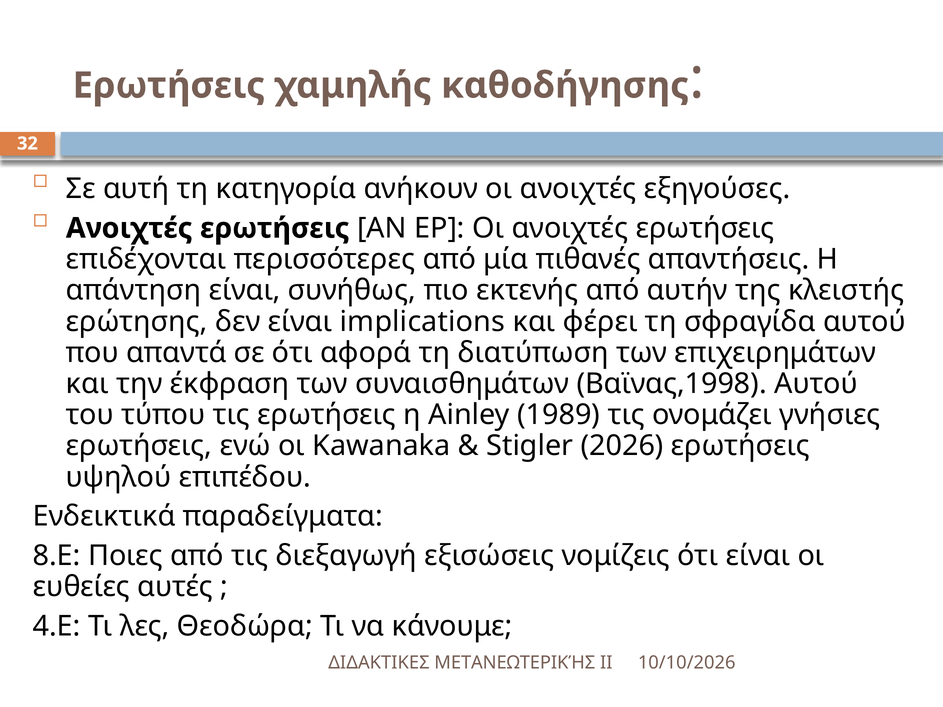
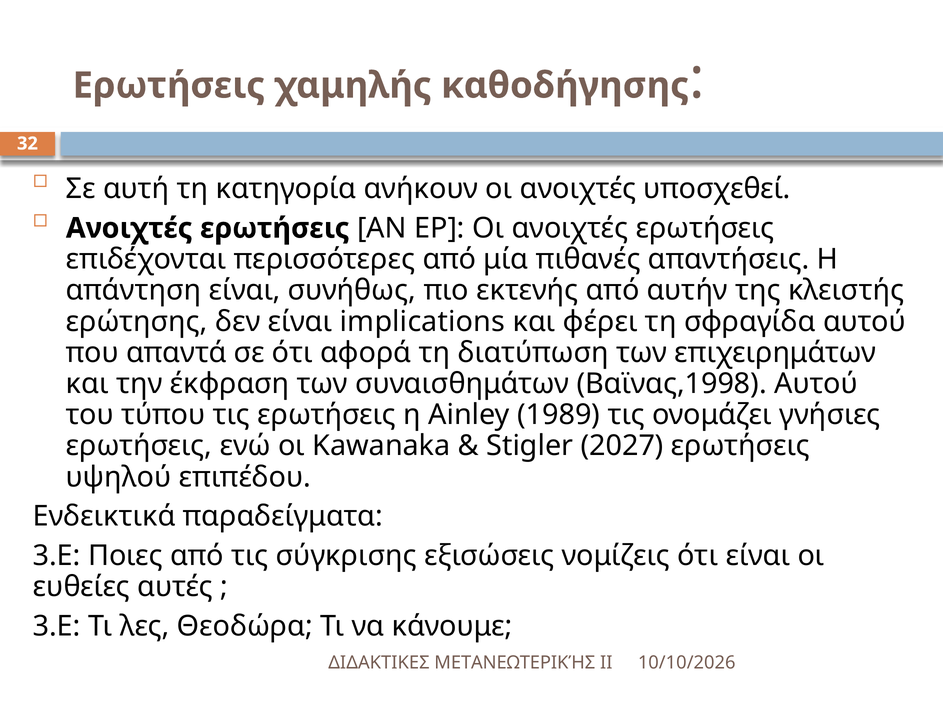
εξηγούσες: εξηγούσες -> υποσχεθεί
2026: 2026 -> 2027
8.Ε at (57, 556): 8.Ε -> 3.Ε
διεξαγωγή: διεξαγωγή -> σύγκρισης
4.Ε at (57, 626): 4.Ε -> 3.Ε
